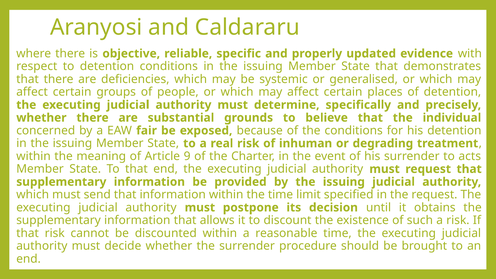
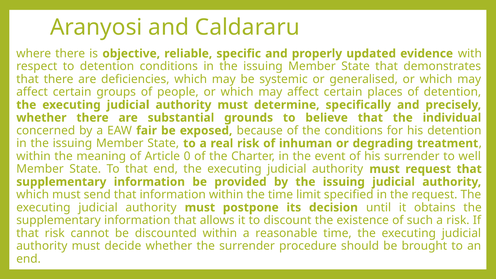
9: 9 -> 0
acts: acts -> well
